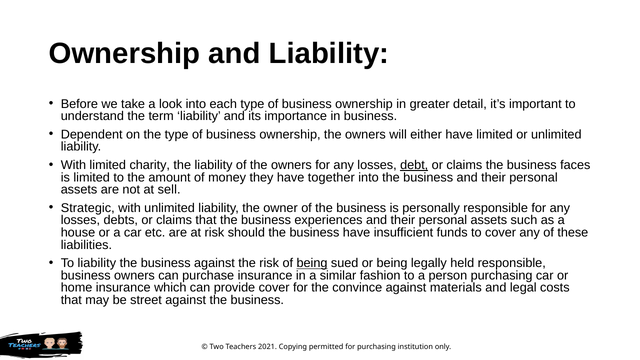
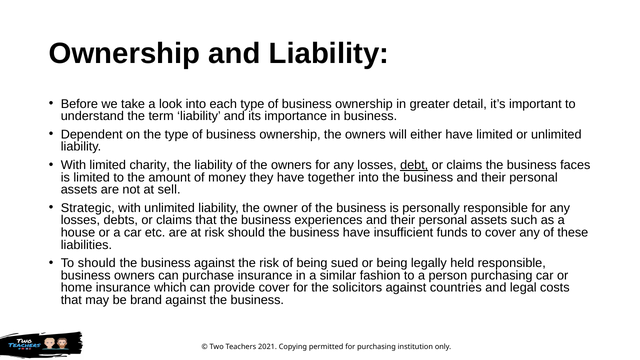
To liability: liability -> should
being at (312, 263) underline: present -> none
convince: convince -> solicitors
materials: materials -> countries
street: street -> brand
